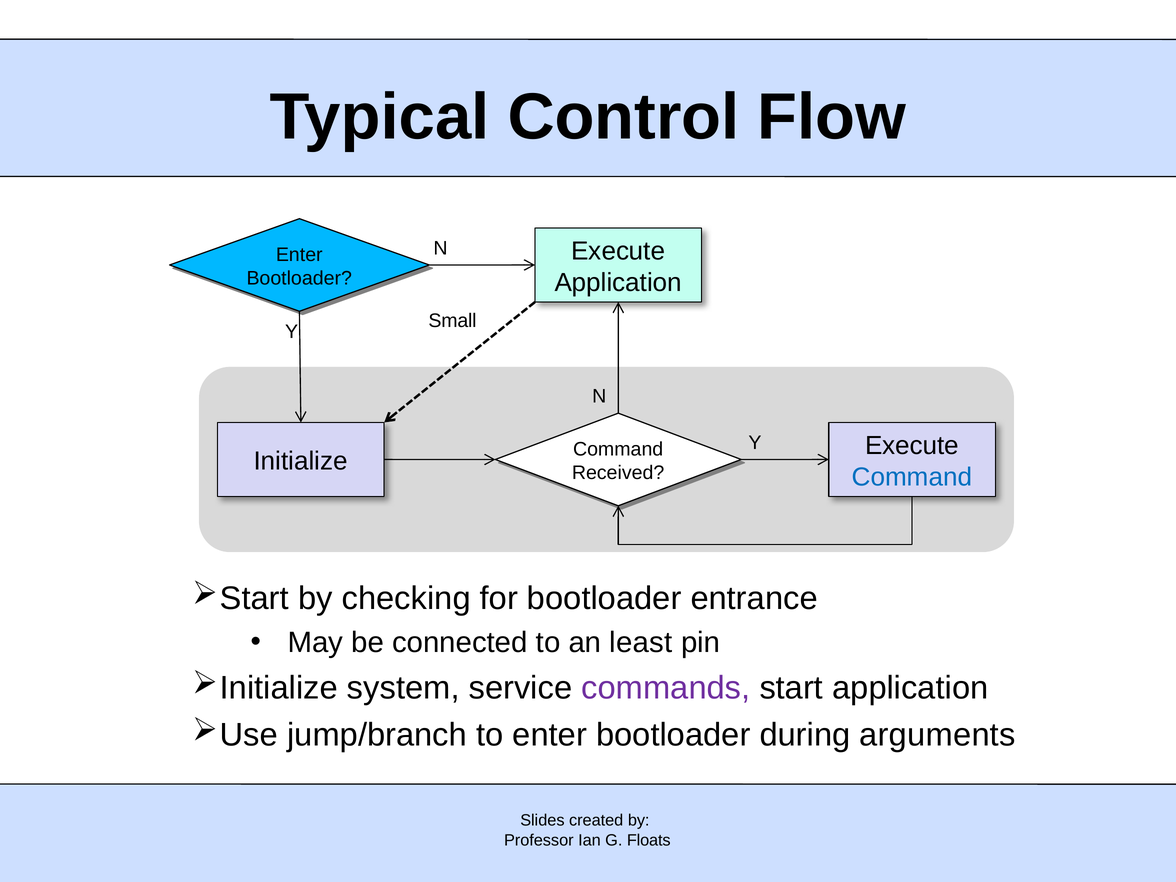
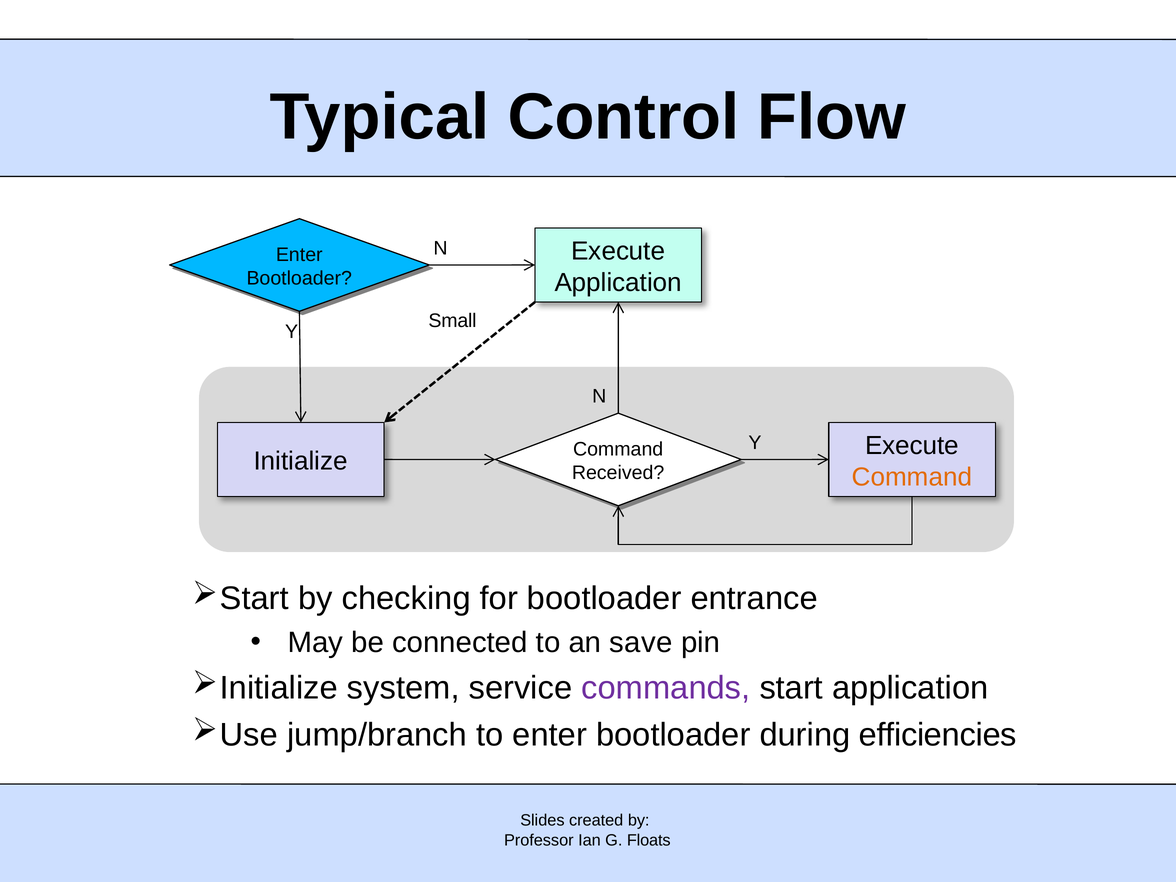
Command at (912, 477) colour: blue -> orange
least: least -> save
arguments: arguments -> efficiencies
